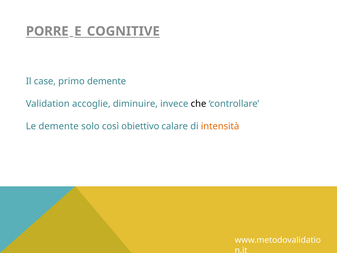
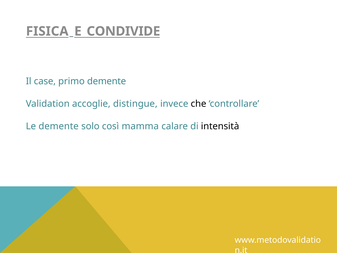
PORRE: PORRE -> FISICA
COGNITIVE: COGNITIVE -> CONDIVIDE
diminuire: diminuire -> distingue
obiettivo: obiettivo -> mamma
intensità colour: orange -> black
